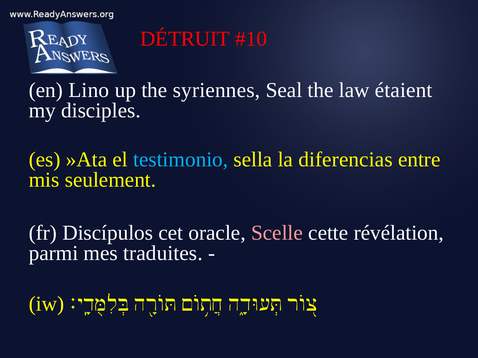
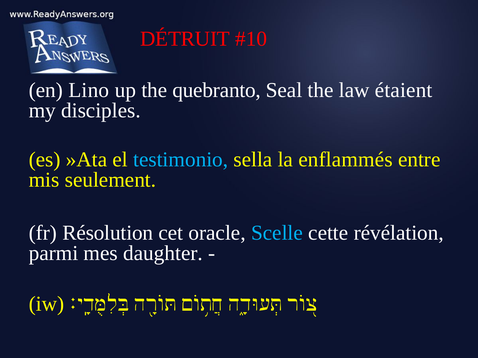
syriennes: syriennes -> quebranto
diferencias: diferencias -> enflammés
Discípulos: Discípulos -> Résolution
Scelle colour: pink -> light blue
traduites: traduites -> daughter
